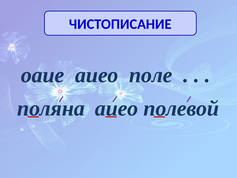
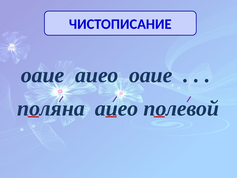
аиео поле: поле -> оаие
